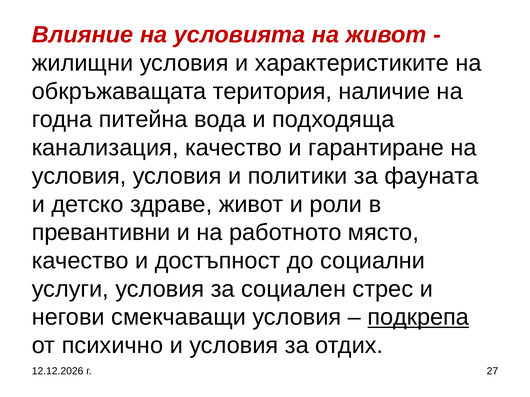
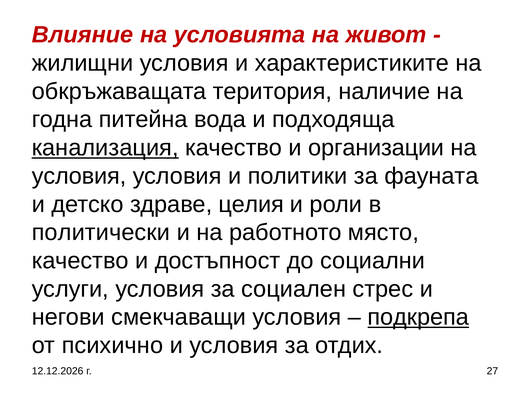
канализация underline: none -> present
гарантиране: гарантиране -> организации
здраве живот: живот -> целия
превантивни: превантивни -> политически
